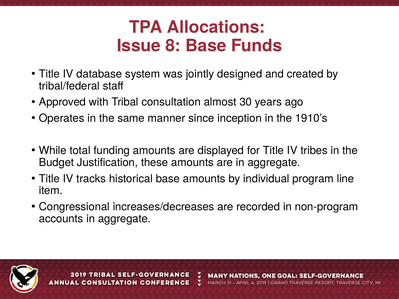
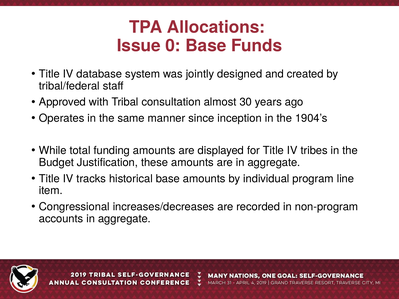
8: 8 -> 0
1910’s: 1910’s -> 1904’s
